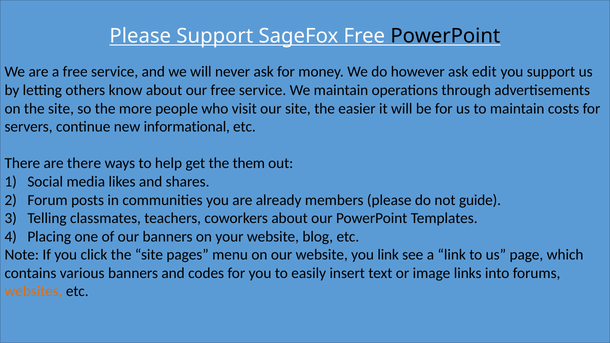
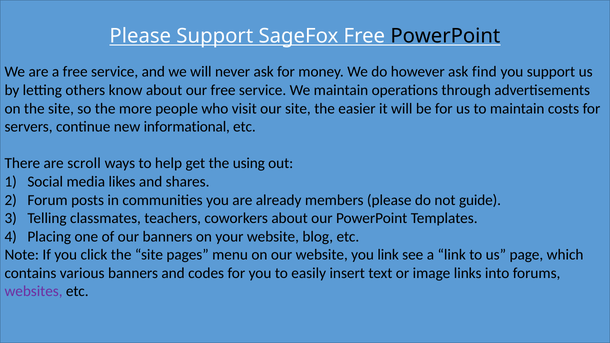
edit: edit -> find
are there: there -> scroll
them: them -> using
websites colour: orange -> purple
